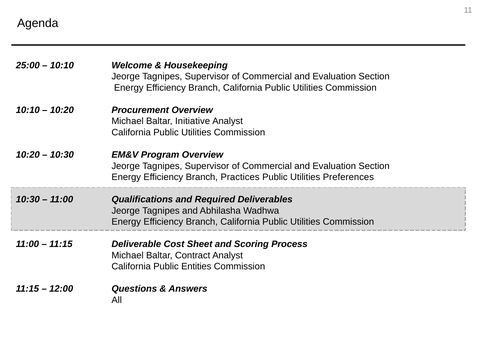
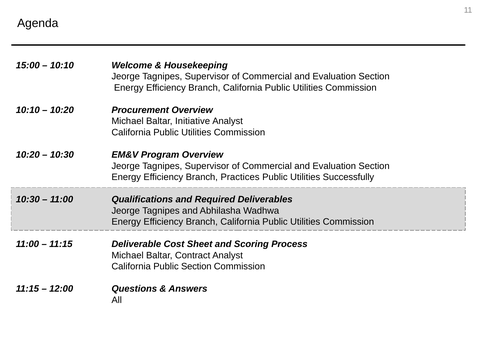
25:00: 25:00 -> 15:00
Preferences: Preferences -> Successfully
Public Entities: Entities -> Section
